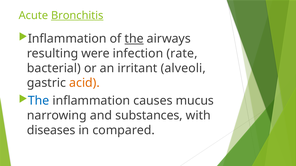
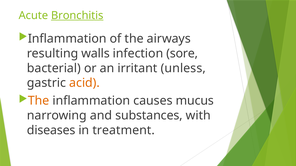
the at (134, 39) underline: present -> none
were: were -> walls
rate: rate -> sore
alveoli: alveoli -> unless
The at (39, 101) colour: blue -> orange
compared: compared -> treatment
